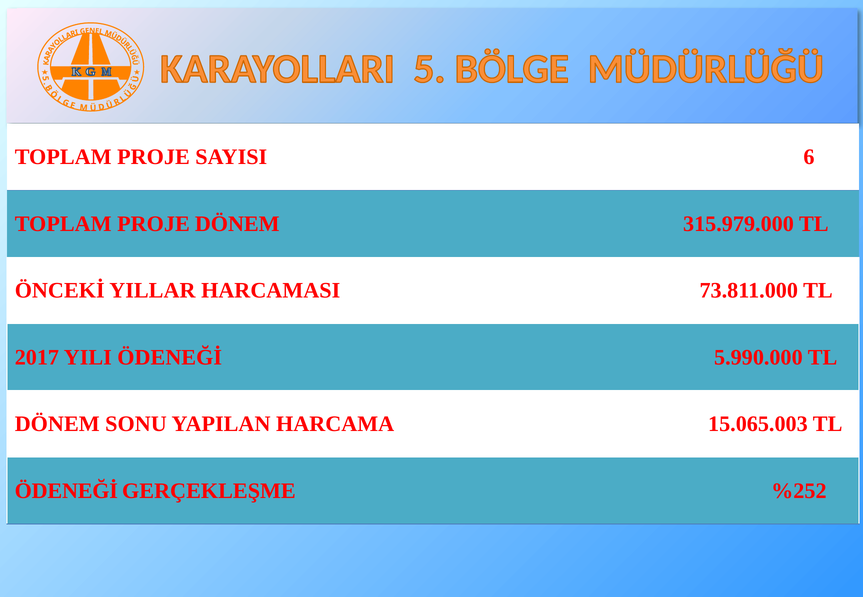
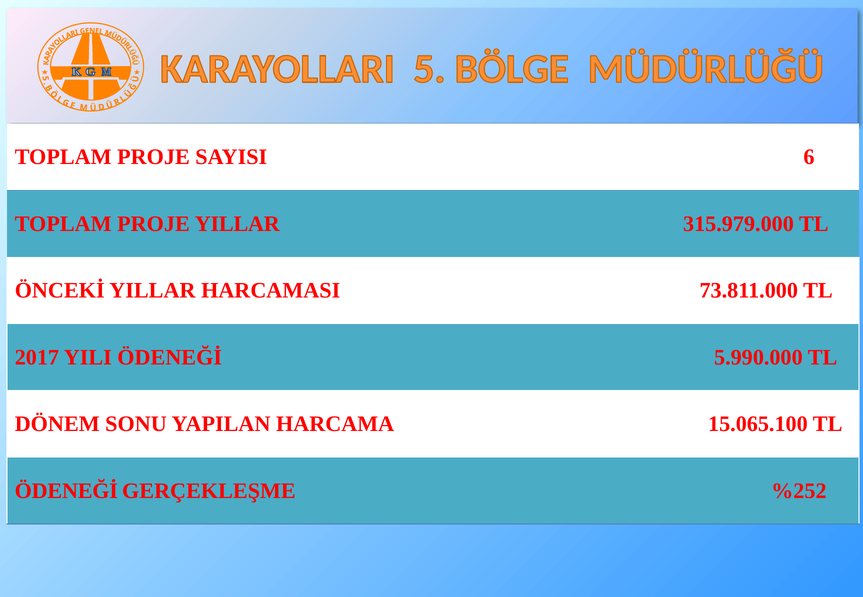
PROJE DÖNEM: DÖNEM -> YILLAR
15.065.003: 15.065.003 -> 15.065.100
